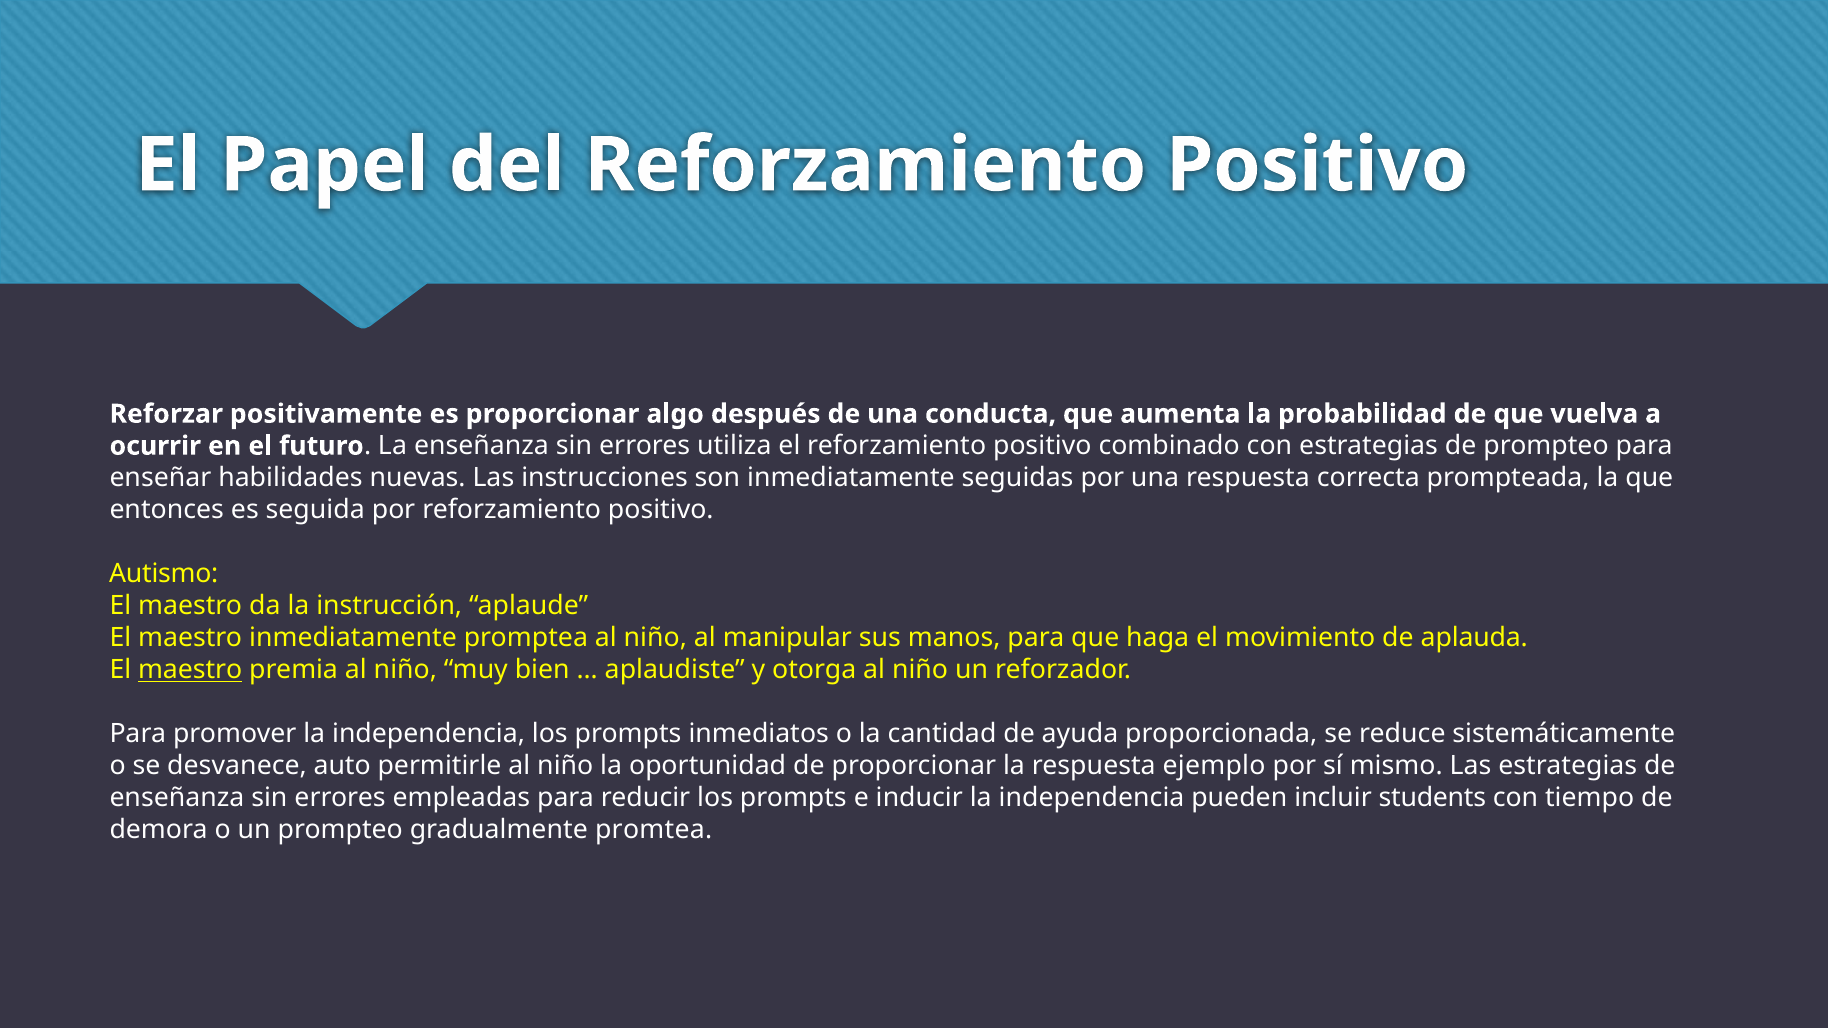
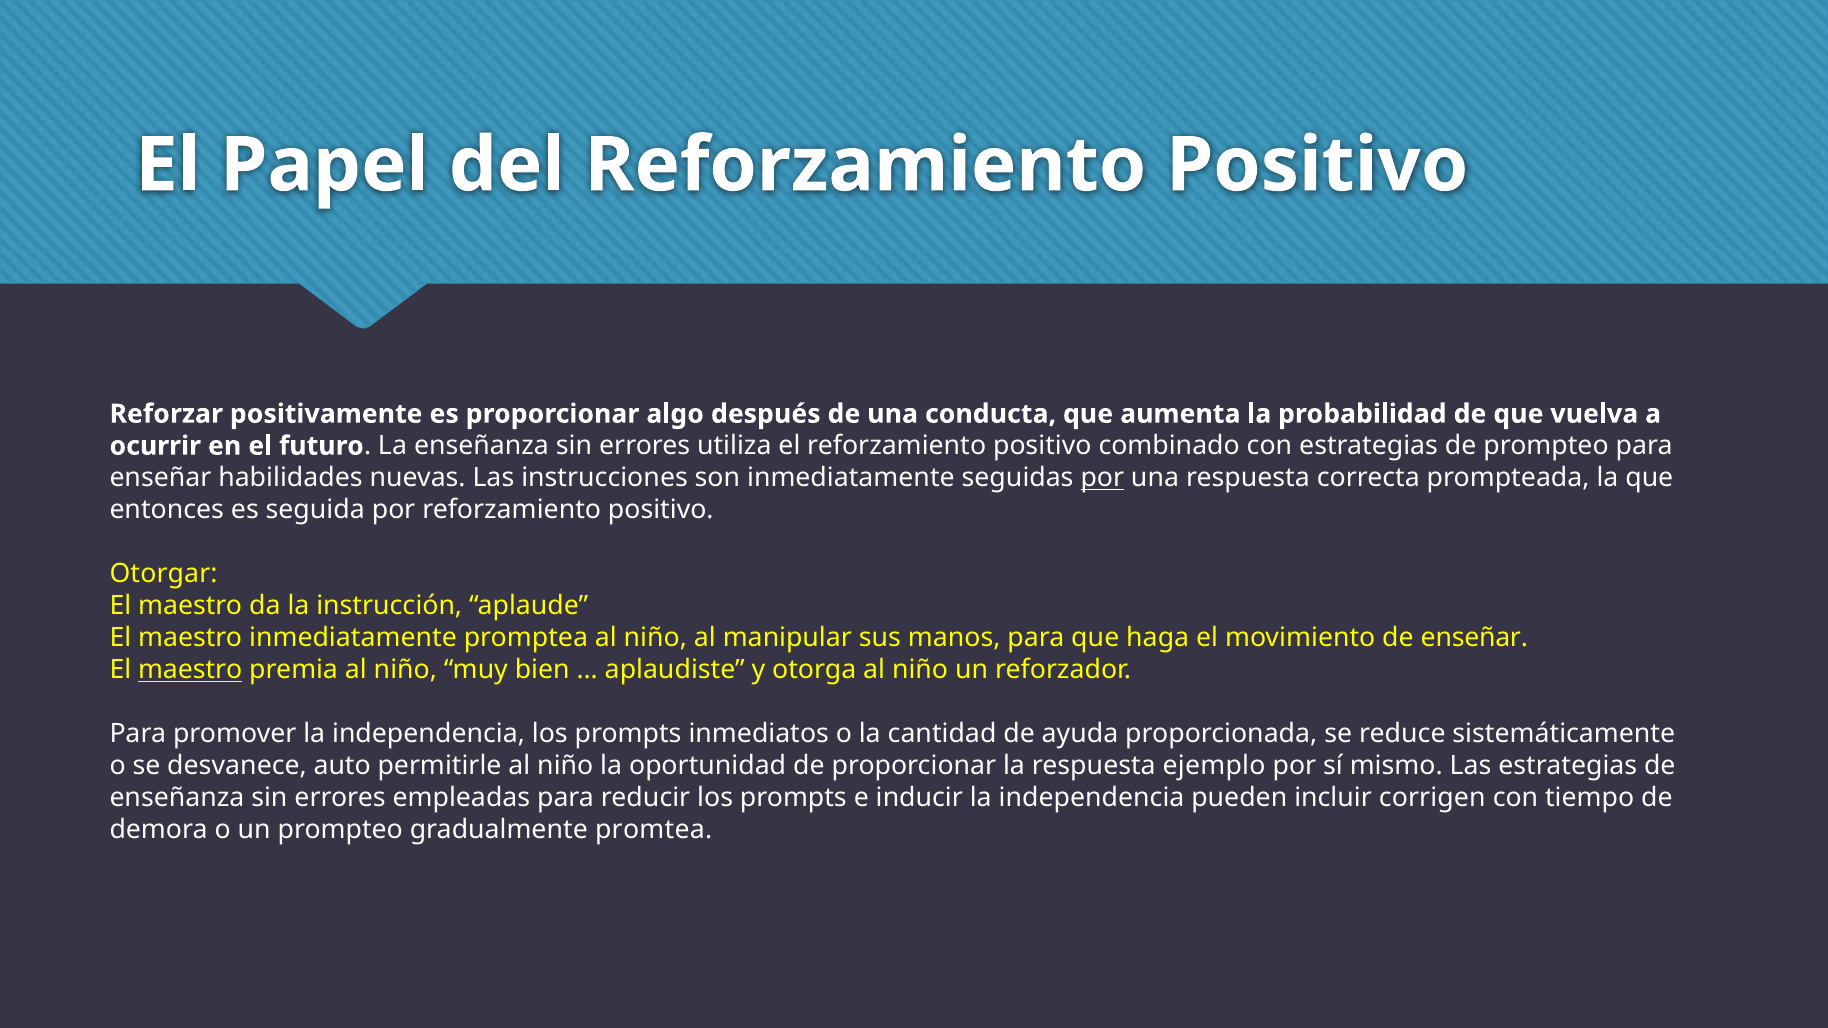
por at (1102, 478) underline: none -> present
Autismo: Autismo -> Otorgar
de aplauda: aplauda -> enseñar
students: students -> corrigen
